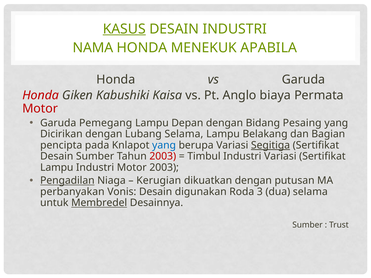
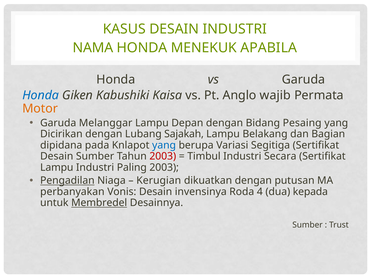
KASUS underline: present -> none
Honda at (41, 95) colour: red -> blue
biaya: biaya -> wajib
Motor at (40, 109) colour: red -> orange
Pemegang: Pemegang -> Melanggar
Lubang Selama: Selama -> Sajakah
pencipta: pencipta -> dipidana
Segitiga underline: present -> none
Industri Variasi: Variasi -> Secara
Industri Motor: Motor -> Paling
digunakan: digunakan -> invensinya
3: 3 -> 4
dua selama: selama -> kepada
